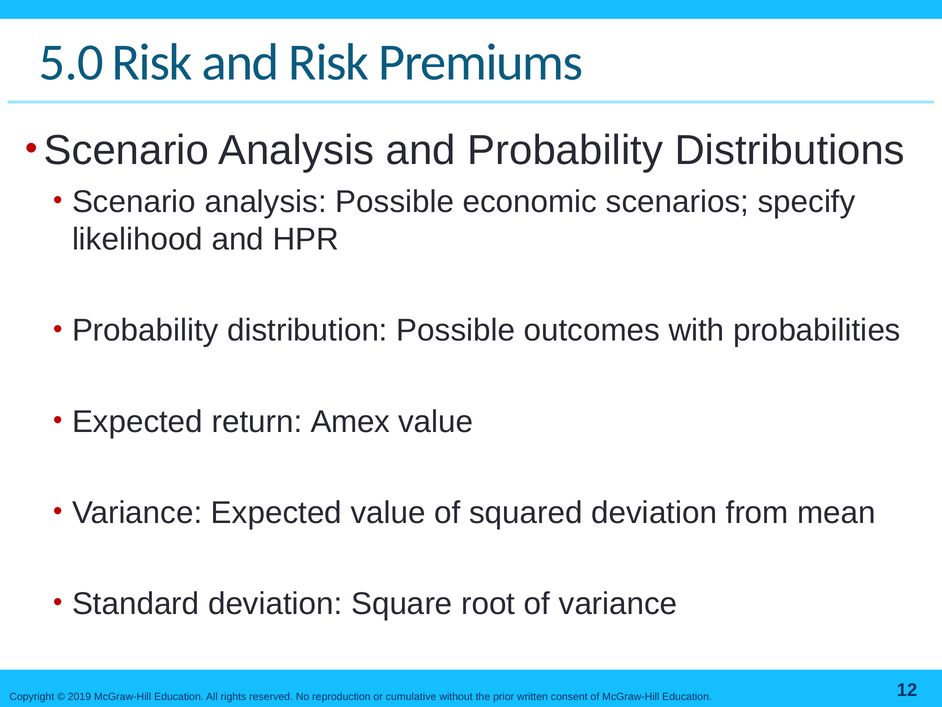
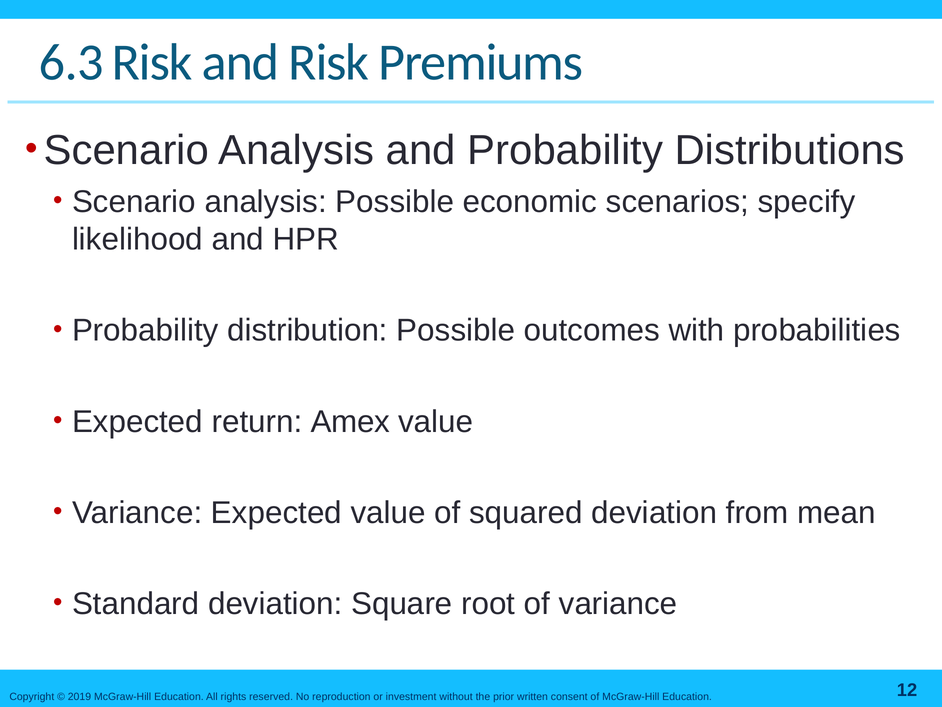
5.0: 5.0 -> 6.3
cumulative: cumulative -> investment
